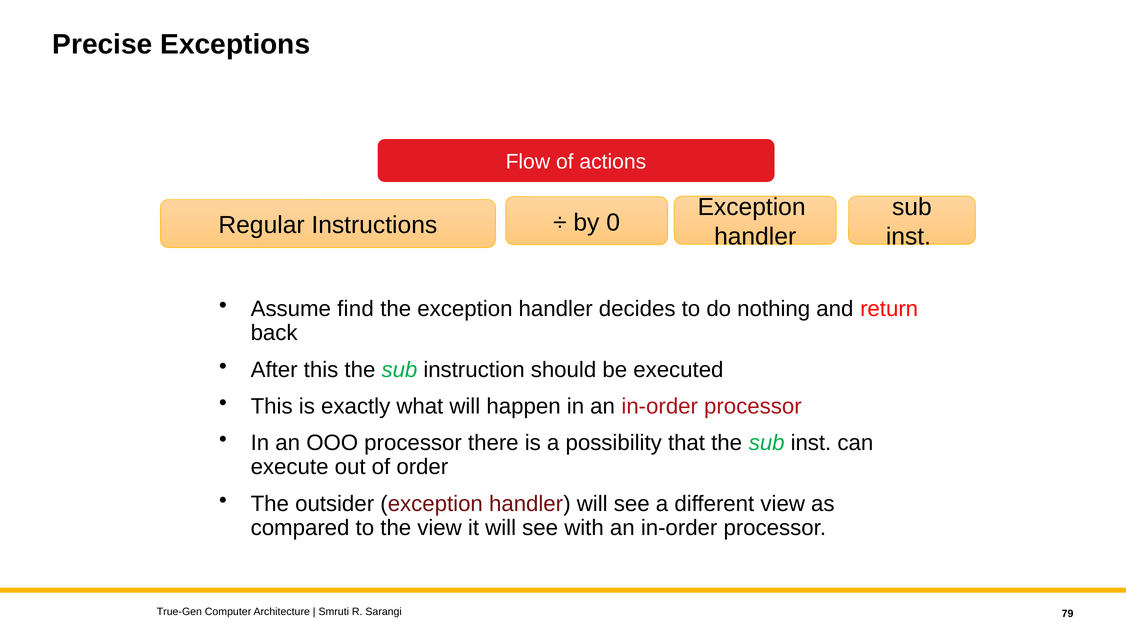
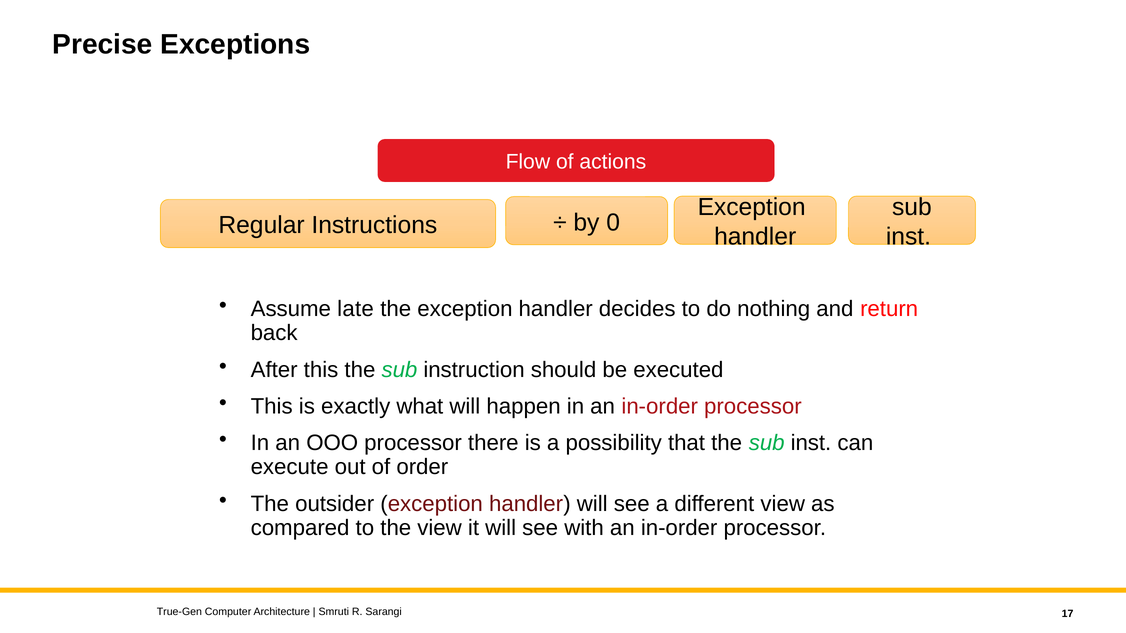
find: find -> late
79: 79 -> 17
